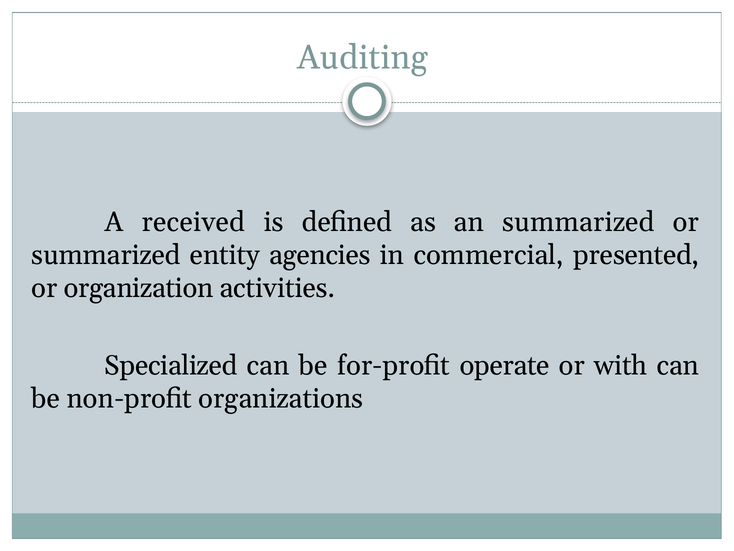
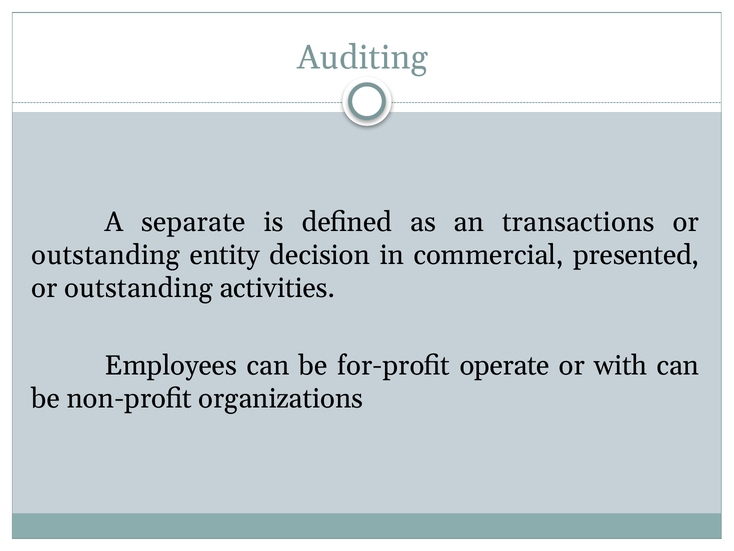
received: received -> separate
an summarized: summarized -> transactions
summarized at (106, 255): summarized -> outstanding
agencies: agencies -> decision
organization at (139, 288): organization -> outstanding
Specialized: Specialized -> Employees
